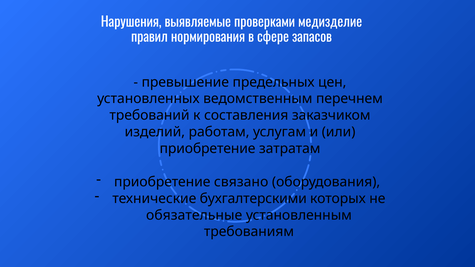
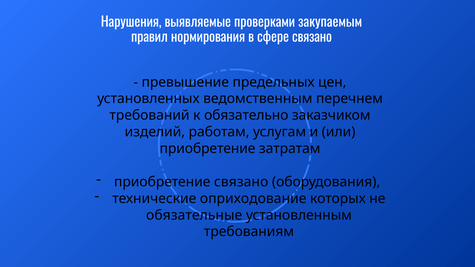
медизделие: медизделие -> закупаемым
сфере запасов: запасов -> связано
составления: составления -> обязательно
бухгалтерскими: бухгалтерскими -> оприходование
